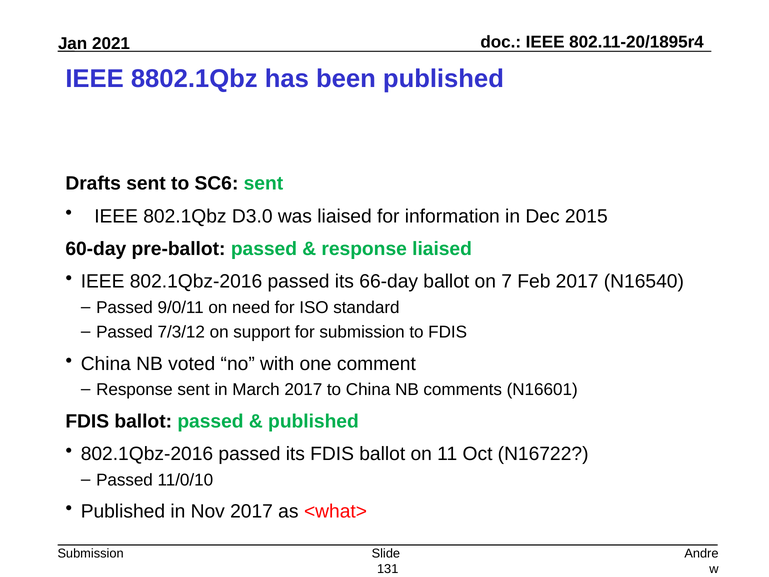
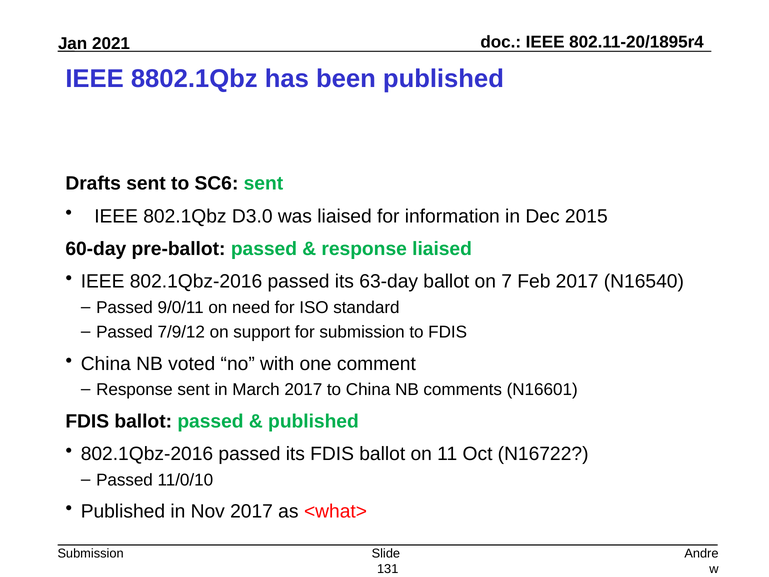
66-day: 66-day -> 63-day
7/3/12: 7/3/12 -> 7/9/12
